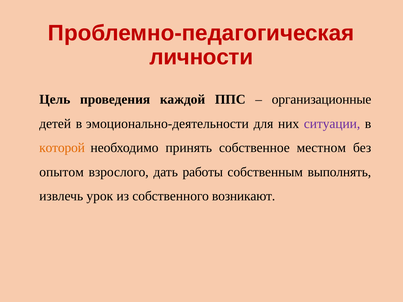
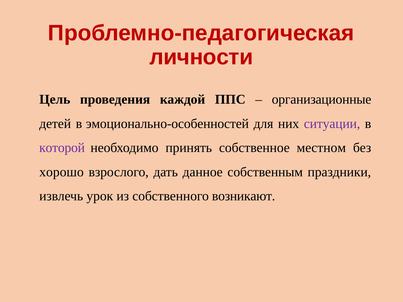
эмоционально-деятельности: эмоционально-деятельности -> эмоционально-особенностей
которой colour: orange -> purple
опытом: опытом -> хорошо
работы: работы -> данное
выполнять: выполнять -> праздники
